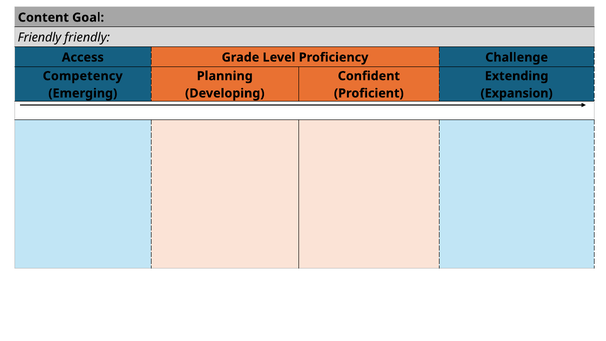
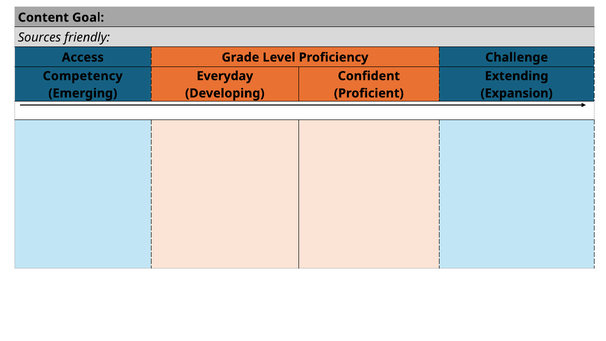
Friendly at (39, 37): Friendly -> Sources
Planning: Planning -> Everyday
